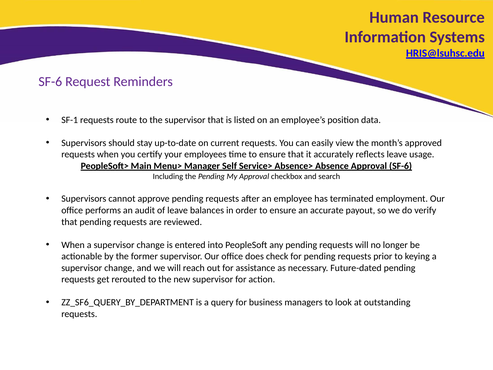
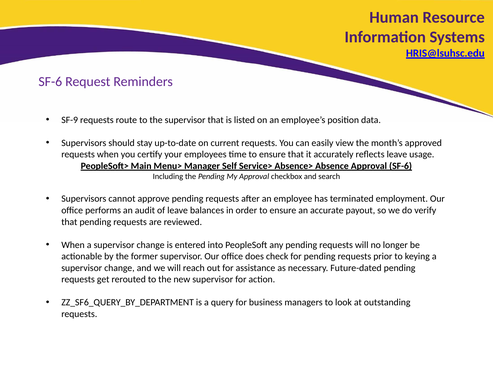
SF-1: SF-1 -> SF-9
